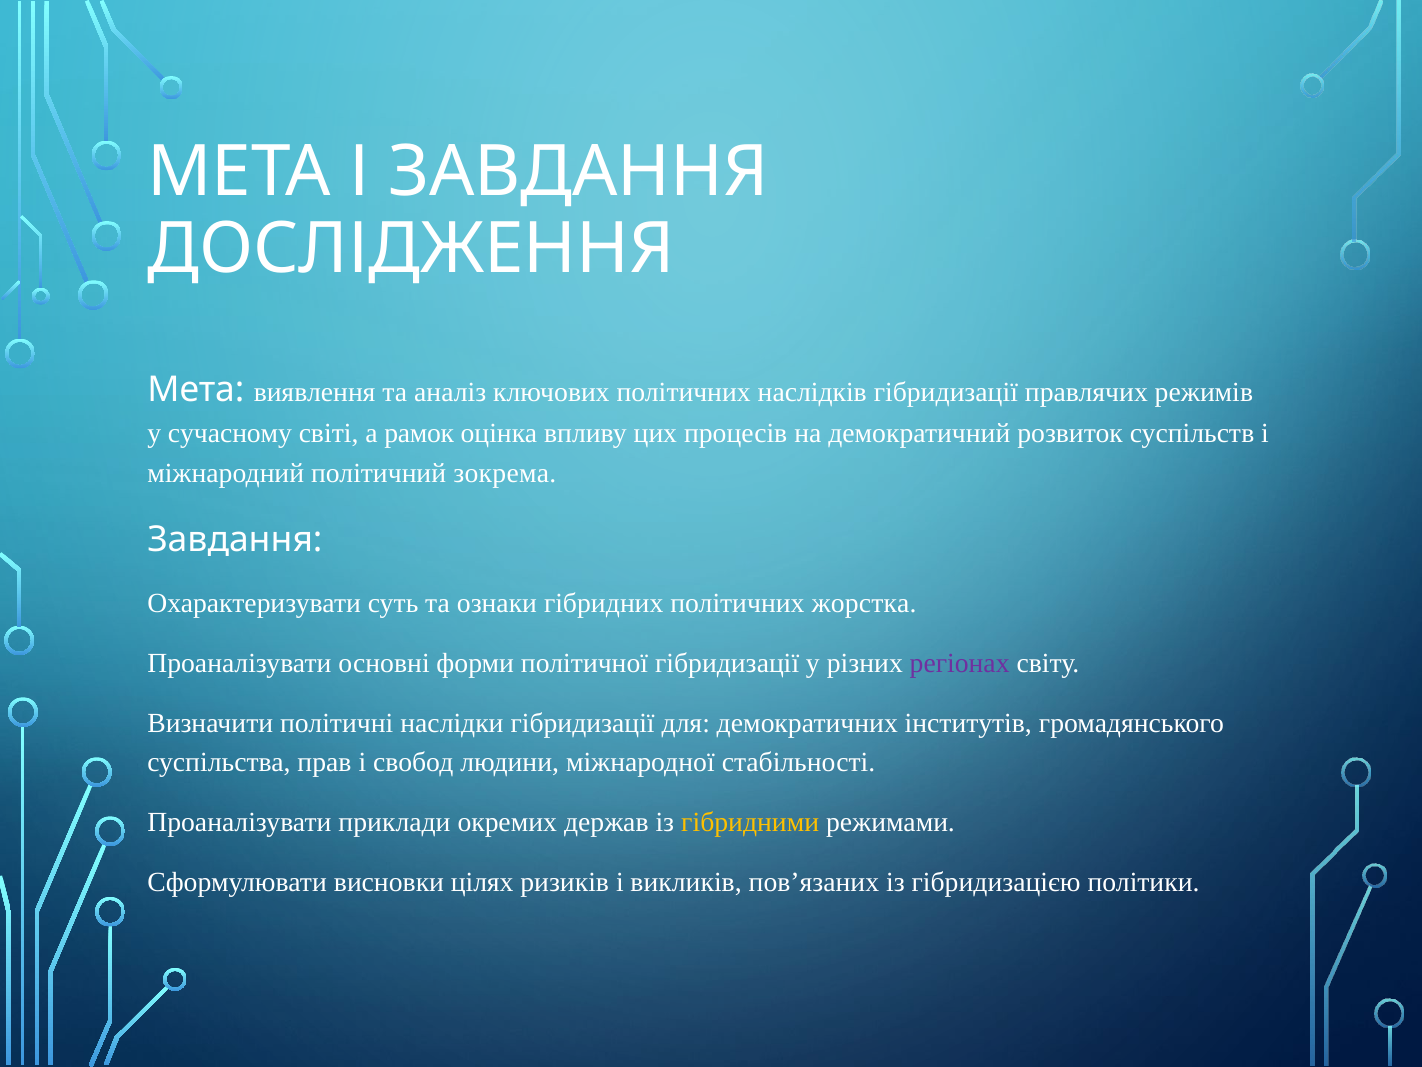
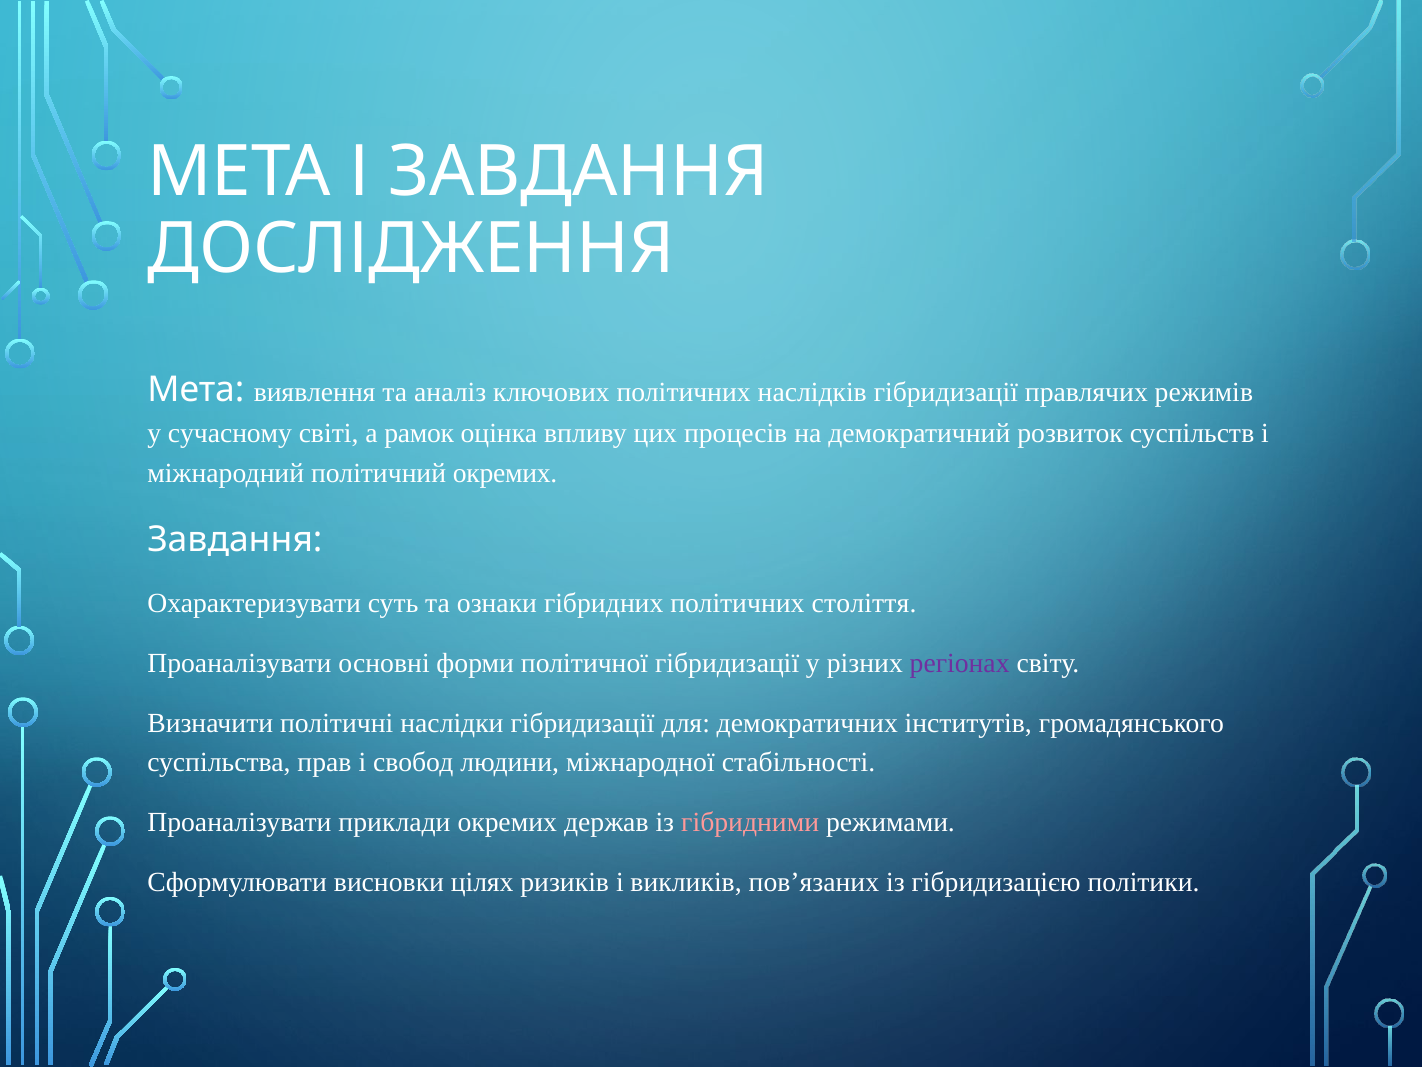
політичний зокрема: зокрема -> окремих
жорстка: жорстка -> століття
гібридними colour: yellow -> pink
